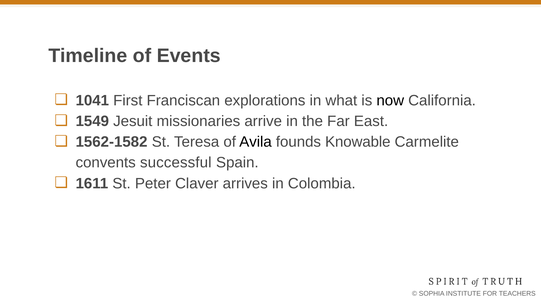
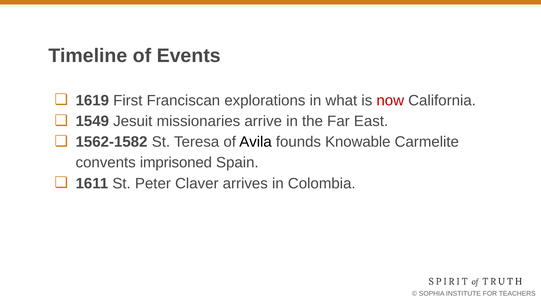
1041: 1041 -> 1619
now colour: black -> red
successful: successful -> imprisoned
